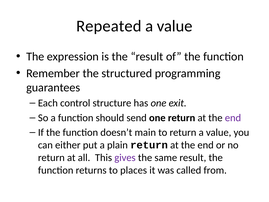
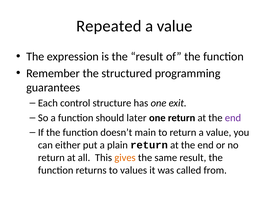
send: send -> later
gives colour: purple -> orange
places: places -> values
